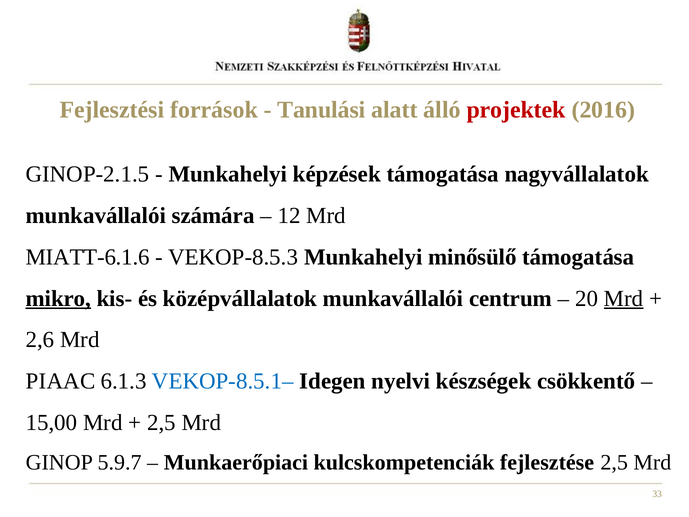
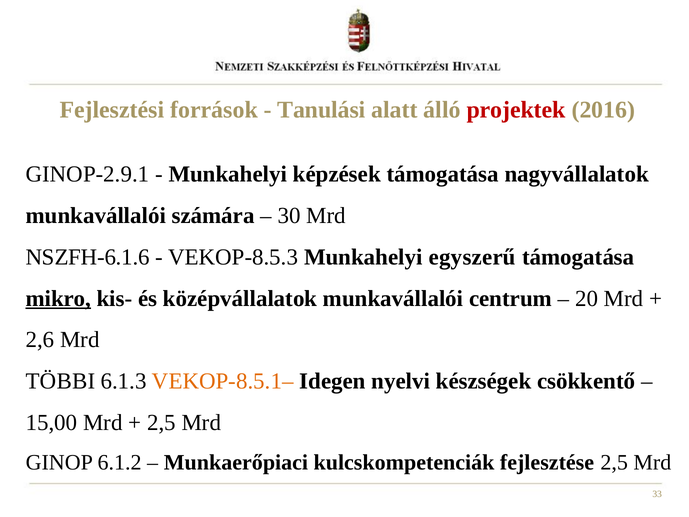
GINOP-2.1.5: GINOP-2.1.5 -> GINOP-2.9.1
12: 12 -> 30
MIATT-6.1.6: MIATT-6.1.6 -> NSZFH-6.1.6
minősülő: minősülő -> egyszerű
Mrd at (624, 298) underline: present -> none
PIAAC: PIAAC -> TÖBBI
VEKOP-8.5.1– colour: blue -> orange
5.9.7: 5.9.7 -> 6.1.2
